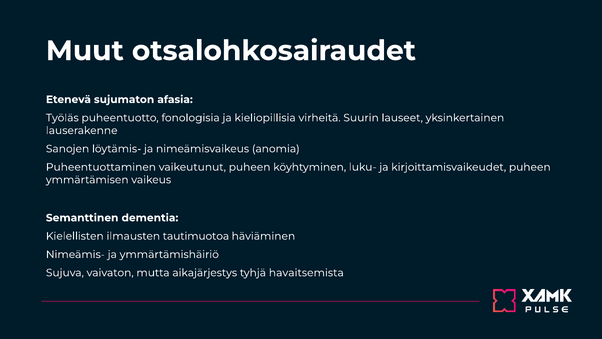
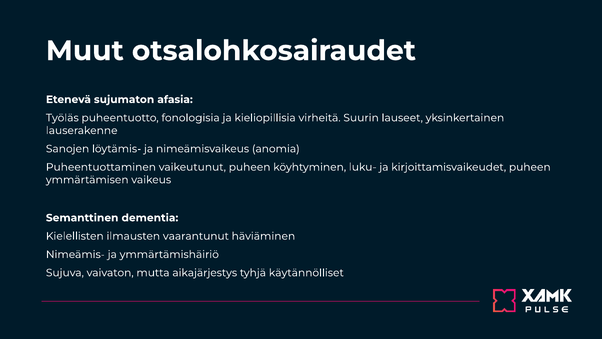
tautimuotoa: tautimuotoa -> vaarantunut
havaitsemista: havaitsemista -> käytännölliset
